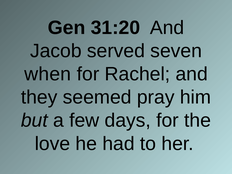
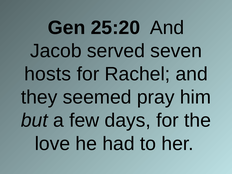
31:20: 31:20 -> 25:20
when: when -> hosts
